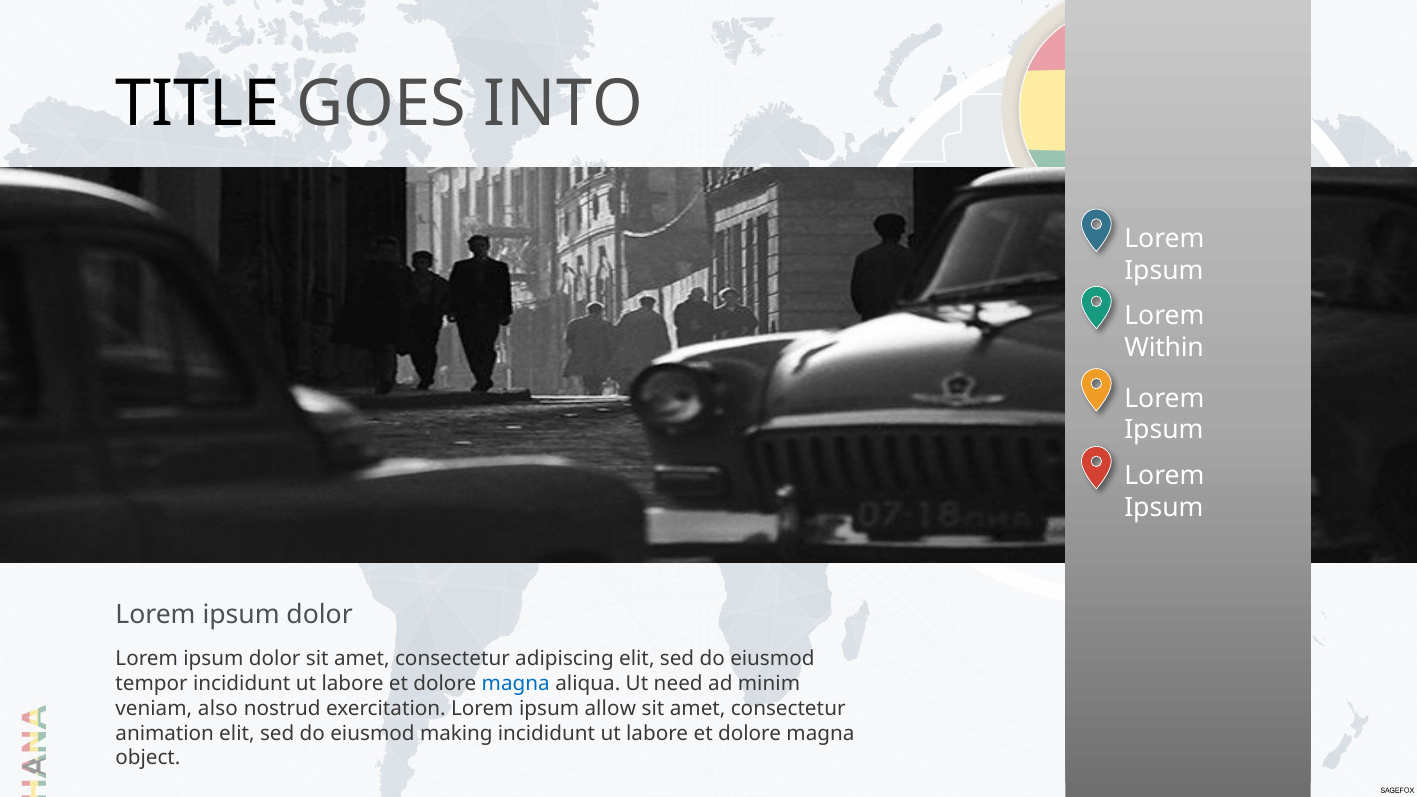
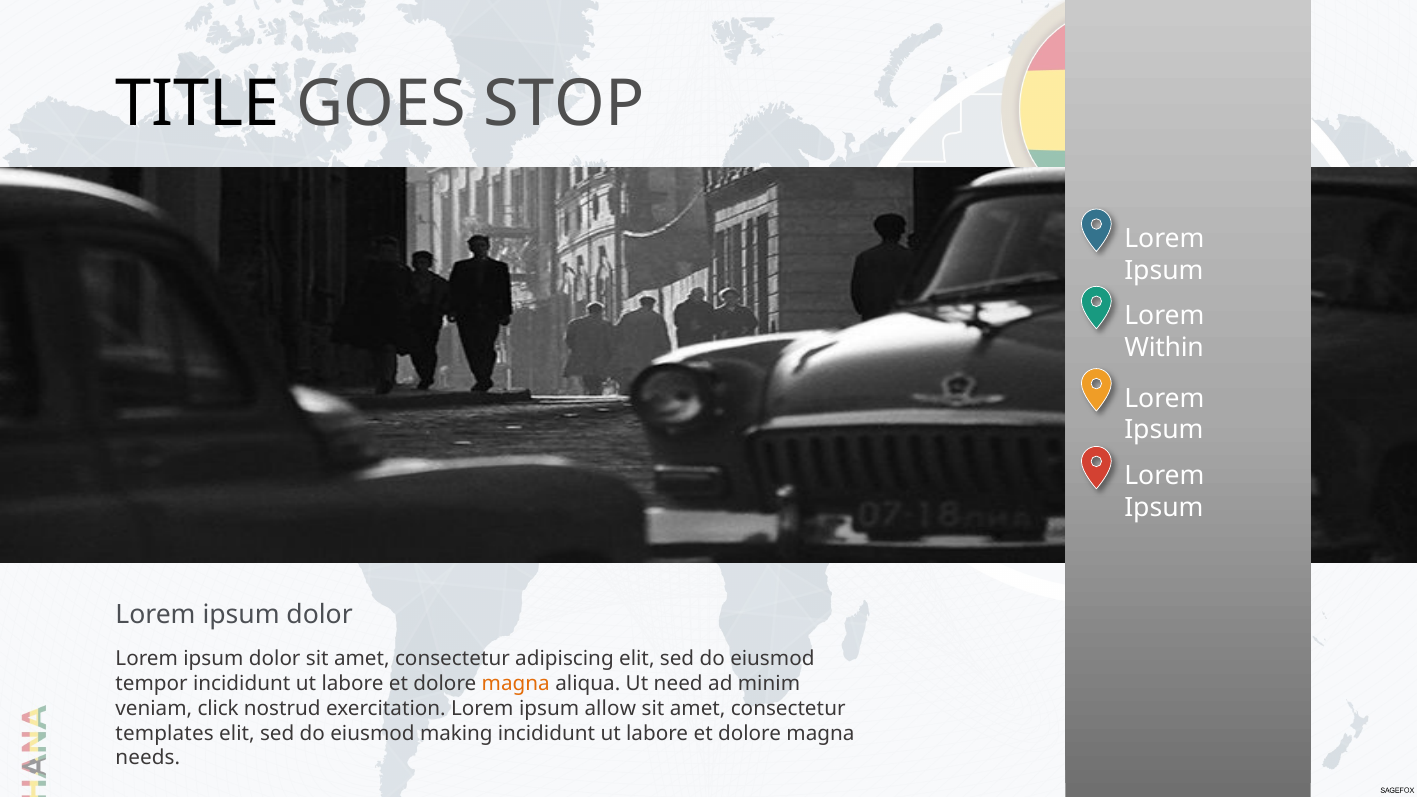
INTO: INTO -> STOP
magna at (516, 684) colour: blue -> orange
also: also -> click
animation: animation -> templates
object: object -> needs
